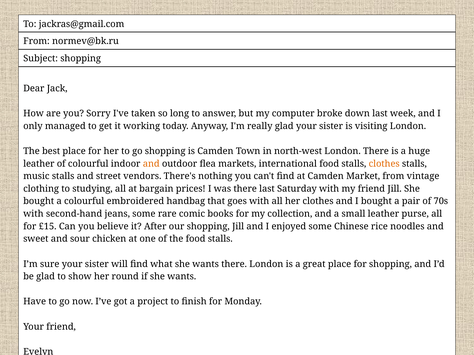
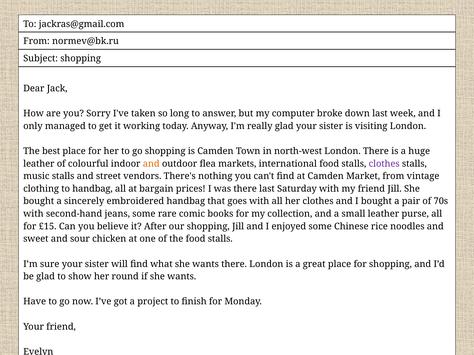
clothes at (384, 164) colour: orange -> purple
to studying: studying -> handbag
a colourful: colourful -> sincerely
